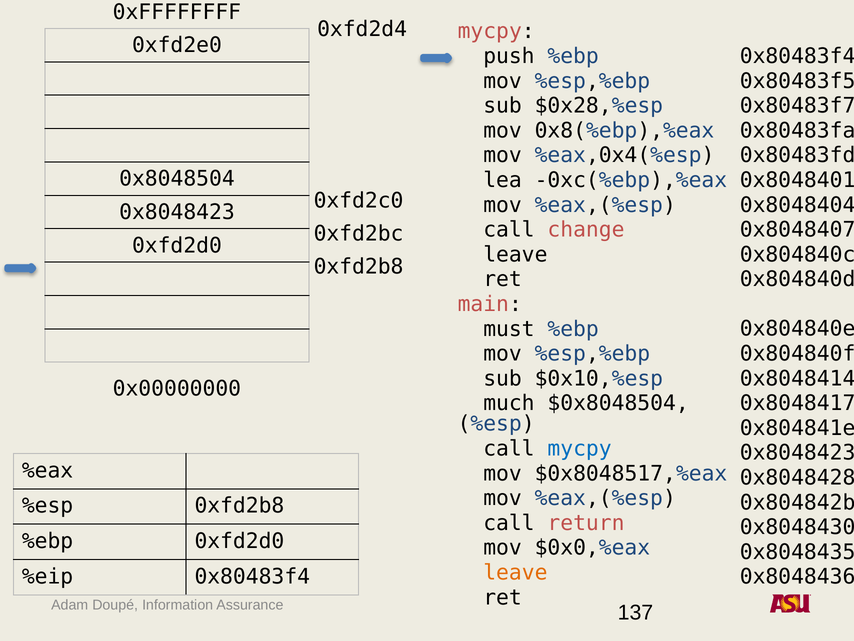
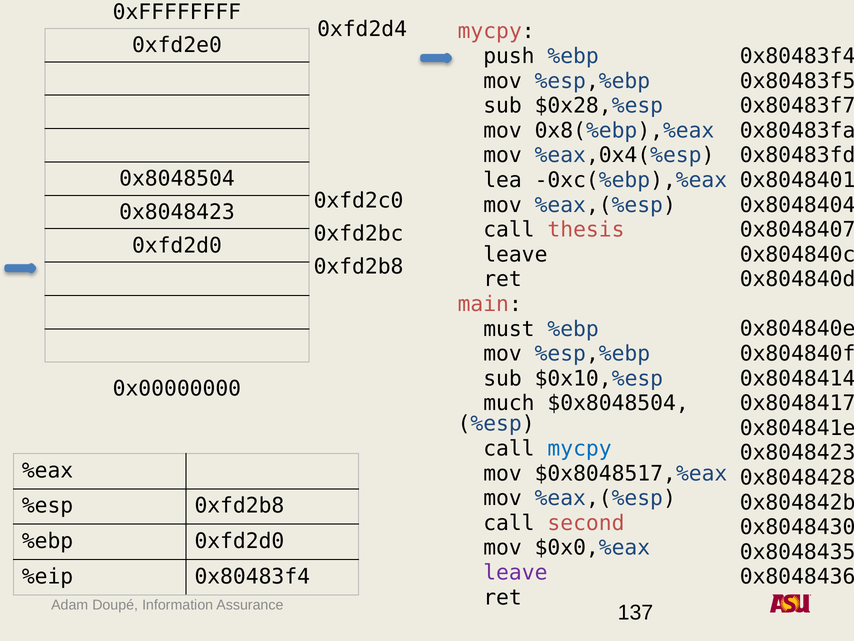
change: change -> thesis
return: return -> second
leave at (515, 572) colour: orange -> purple
